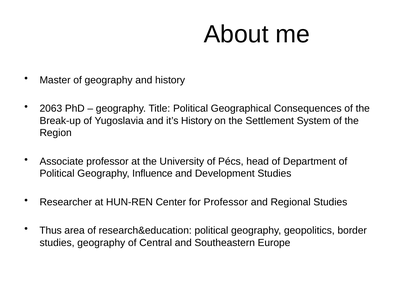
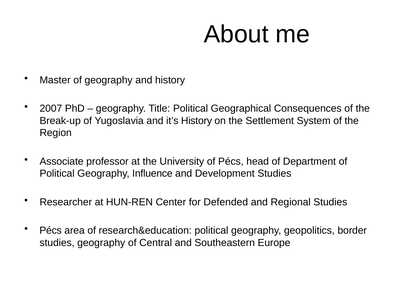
2063: 2063 -> 2007
for Professor: Professor -> Defended
Thus at (51, 230): Thus -> Pécs
